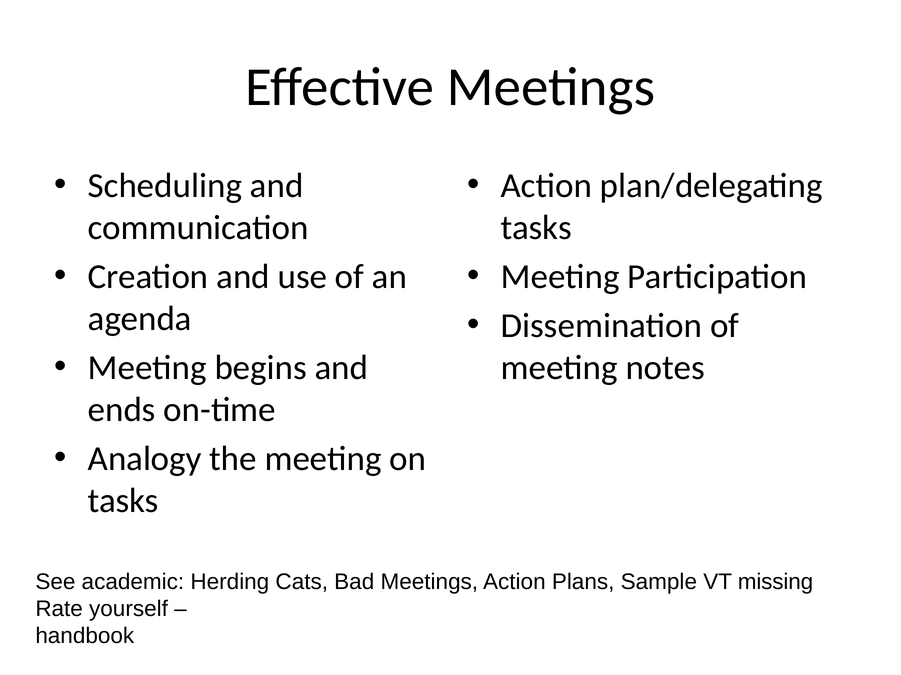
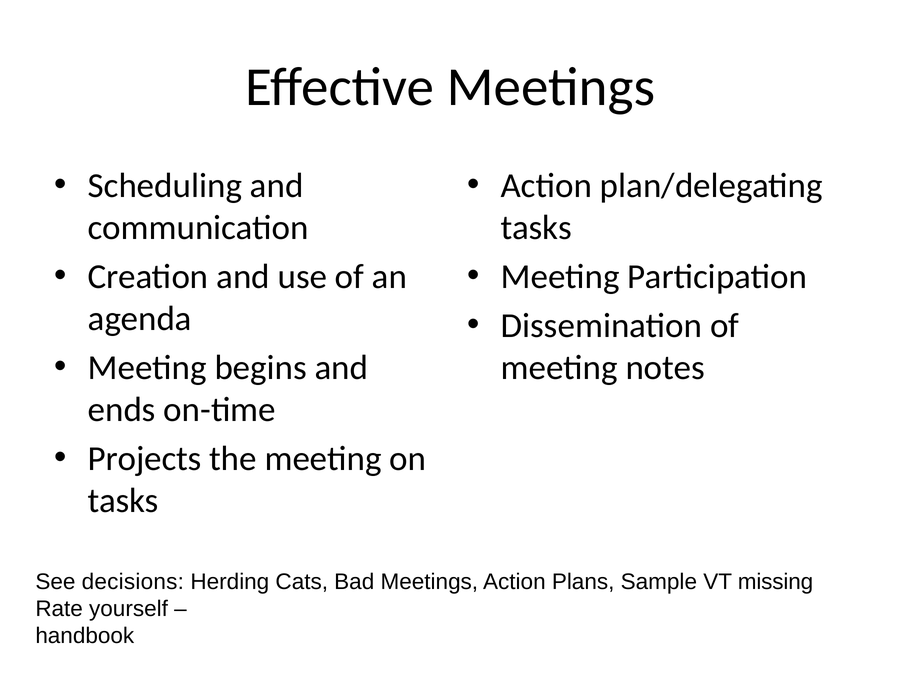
Analogy: Analogy -> Projects
academic: academic -> decisions
